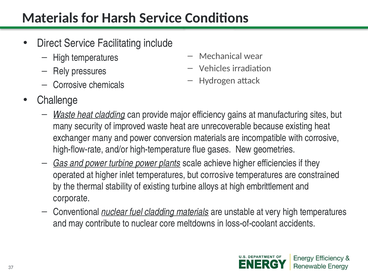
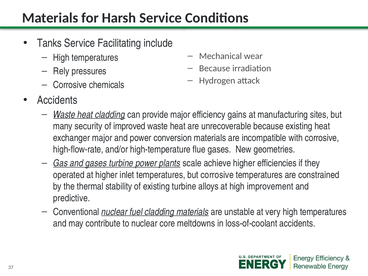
Direct: Direct -> Tanks
Vehicles at (215, 68): Vehicles -> Because
Challenge at (57, 100): Challenge -> Accidents
exchanger many: many -> major
Gas and power: power -> gases
embrittlement: embrittlement -> improvement
corporate: corporate -> predictive
